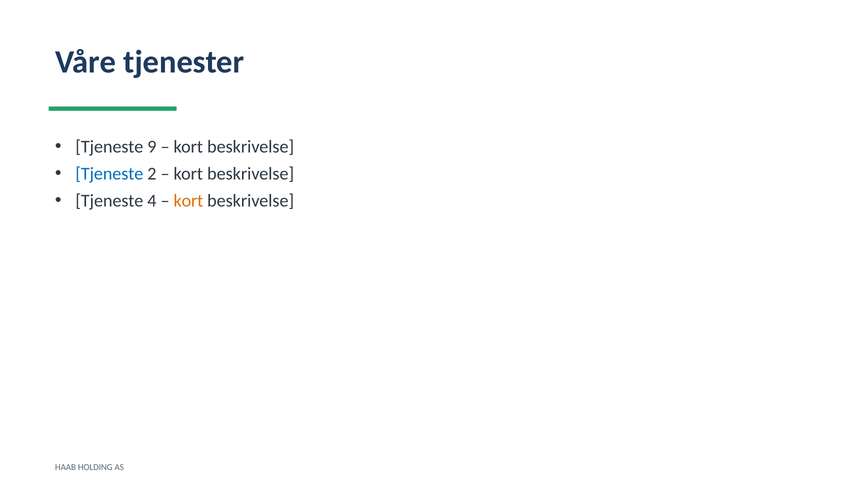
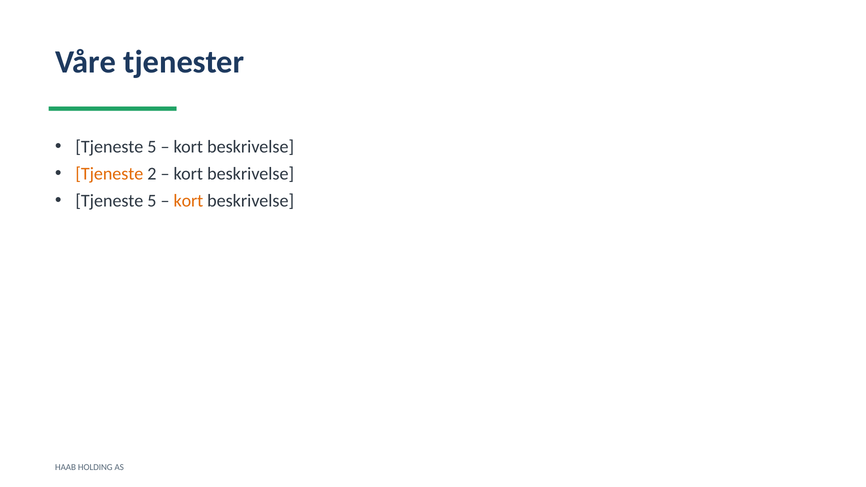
9 at (152, 147): 9 -> 5
Tjeneste at (109, 174) colour: blue -> orange
4 at (152, 201): 4 -> 5
